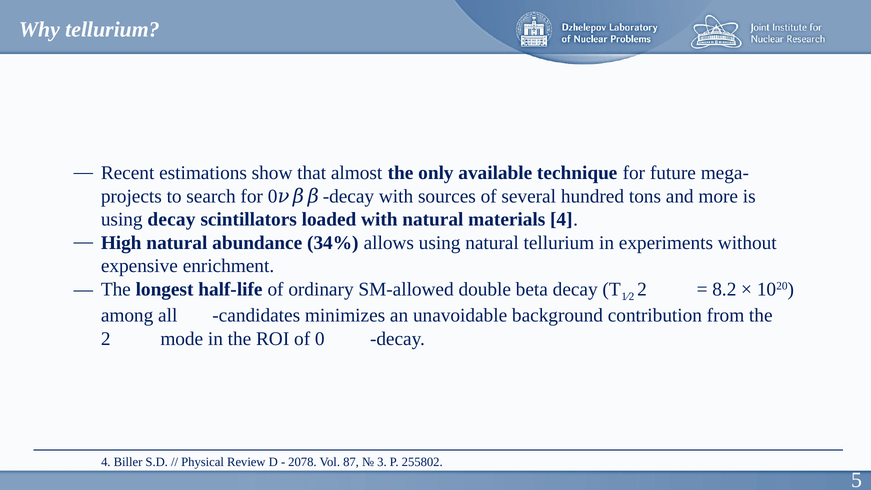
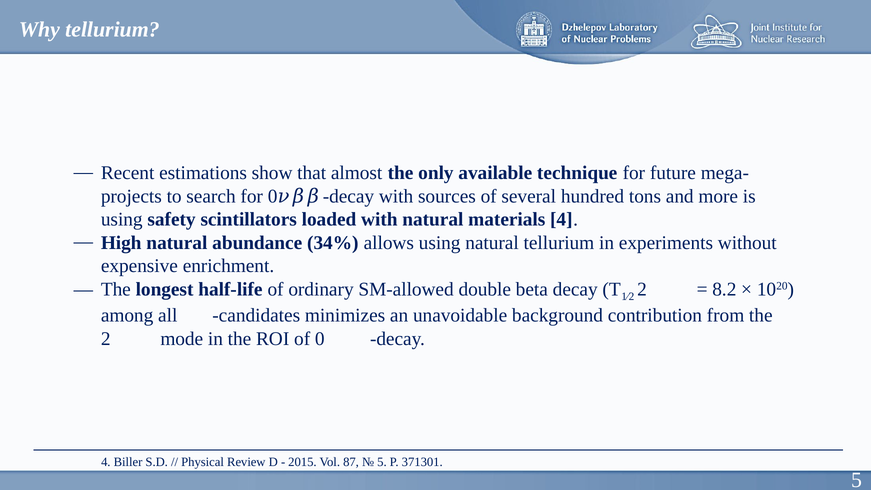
using decay: decay -> safety
2078: 2078 -> 2015
3 at (382, 462): 3 -> 5
255802: 255802 -> 371301
